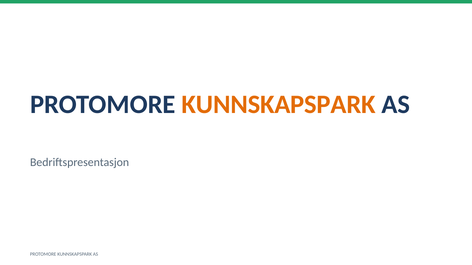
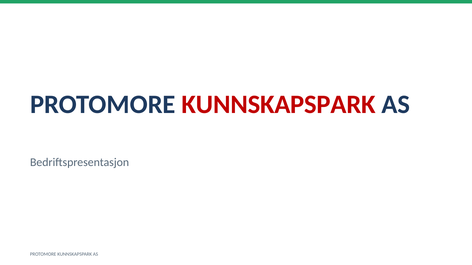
KUNNSKAPSPARK at (279, 105) colour: orange -> red
